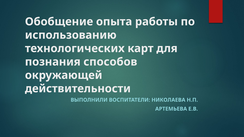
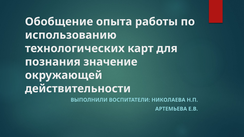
способов: способов -> значение
